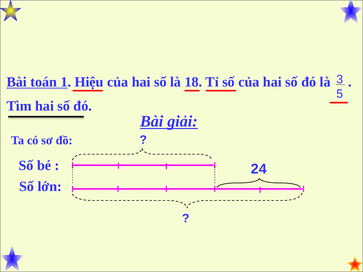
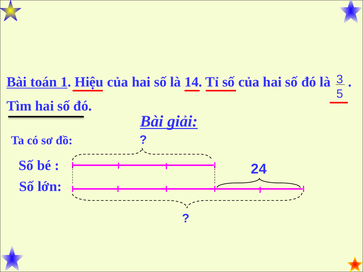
18: 18 -> 14
